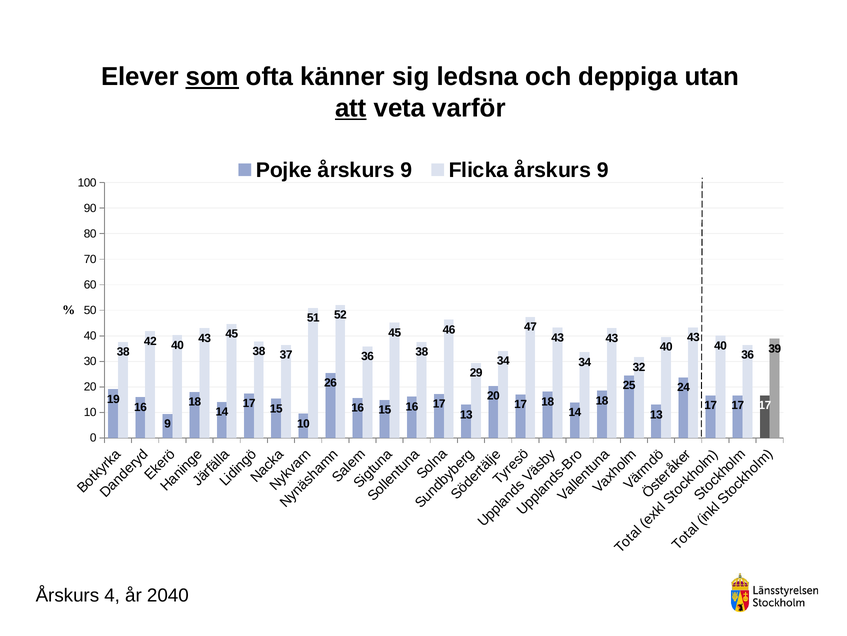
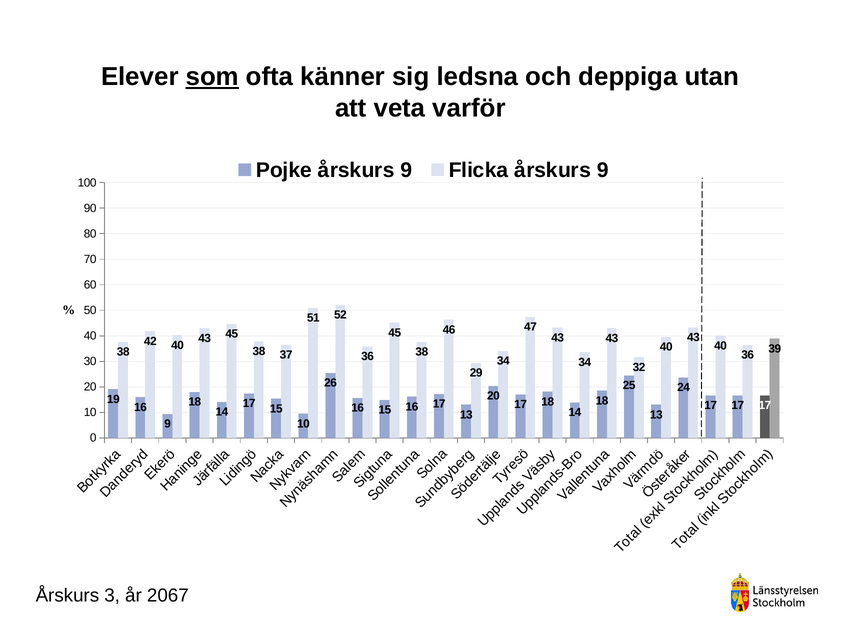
att underline: present -> none
4: 4 -> 3
2040: 2040 -> 2067
